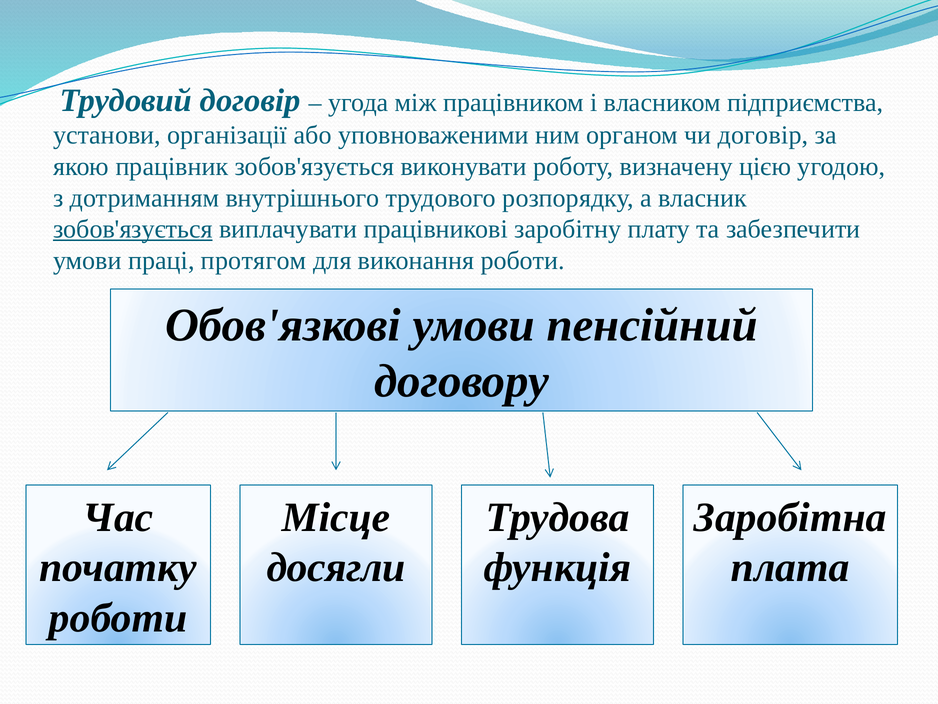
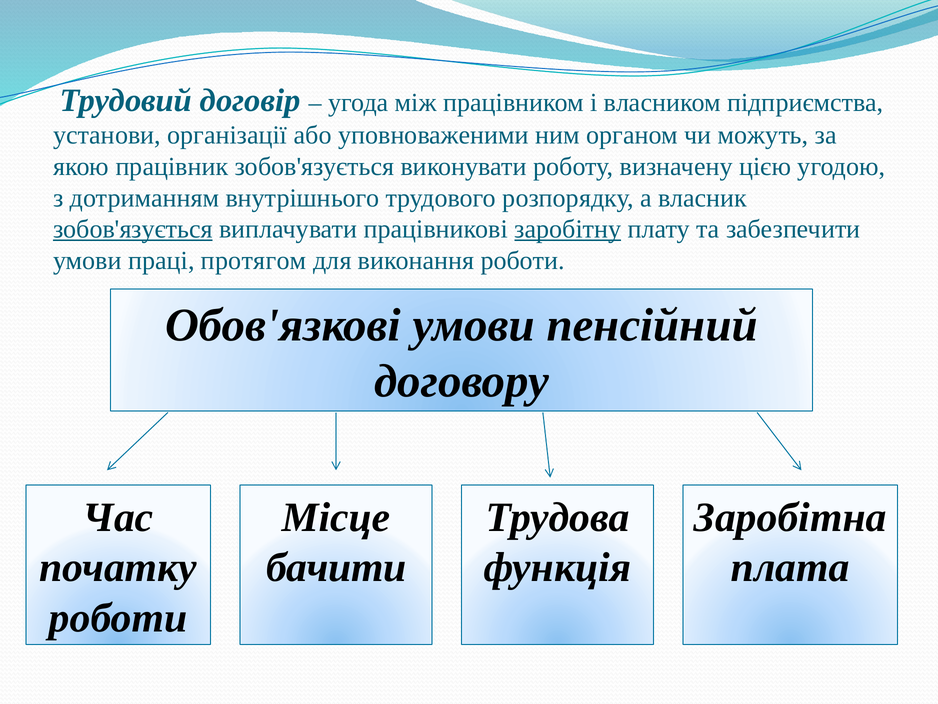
чи договір: договір -> можуть
заробітну underline: none -> present
досягли: досягли -> бачити
